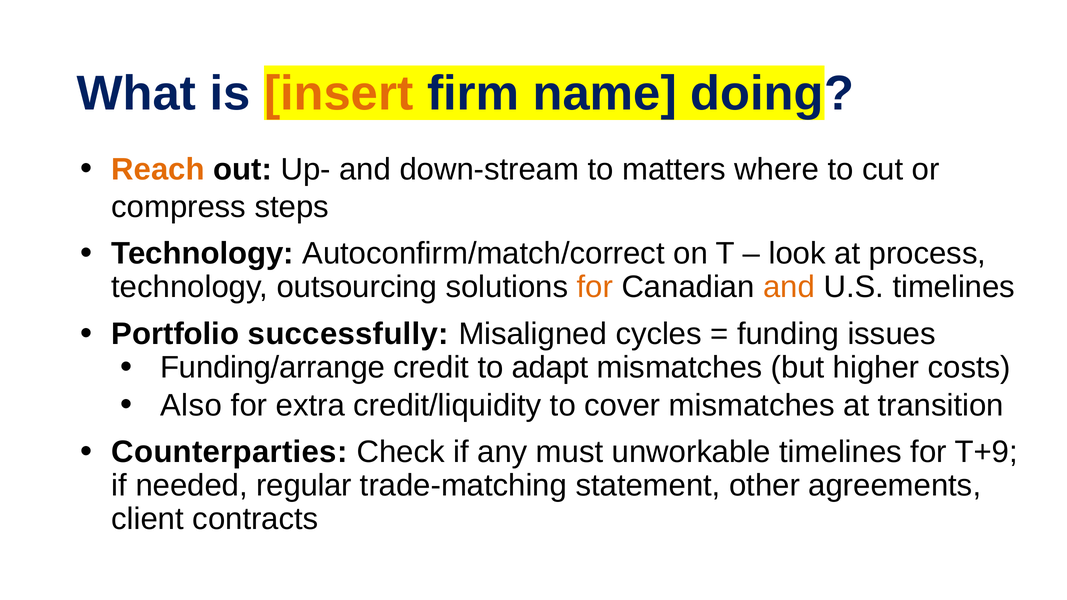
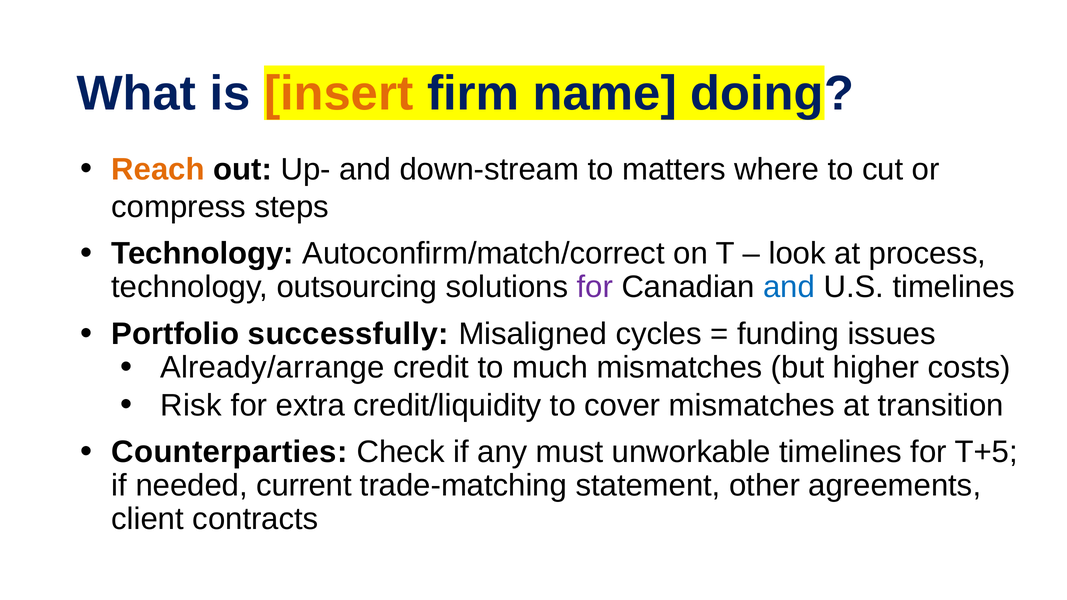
for at (595, 287) colour: orange -> purple
and at (789, 287) colour: orange -> blue
Funding/arrange: Funding/arrange -> Already/arrange
adapt: adapt -> much
Also: Also -> Risk
T+9: T+9 -> T+5
regular: regular -> current
